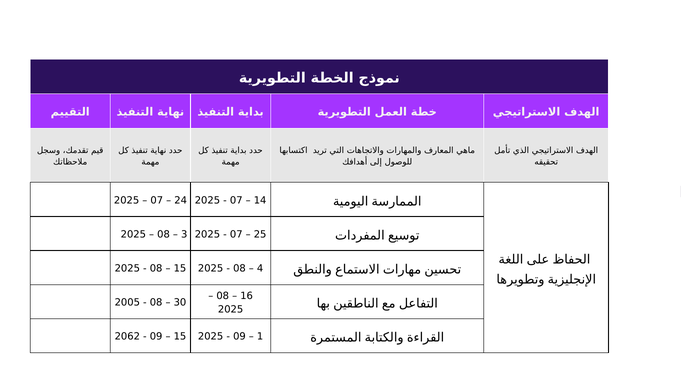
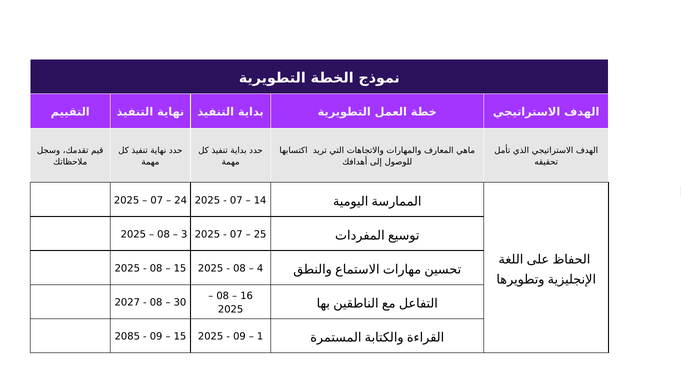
2005: 2005 -> 2027
2062: 2062 -> 2085
